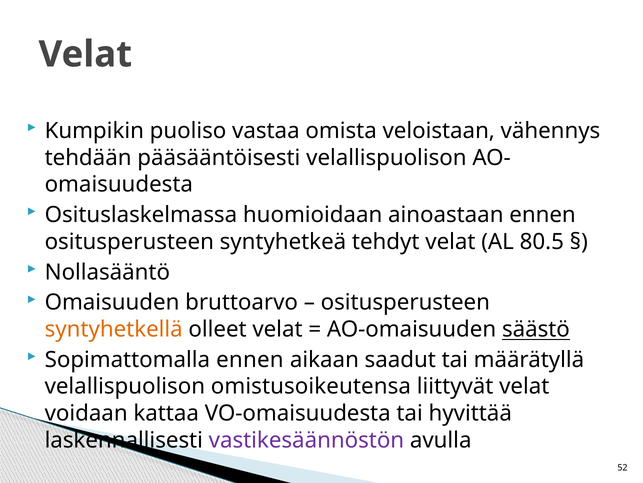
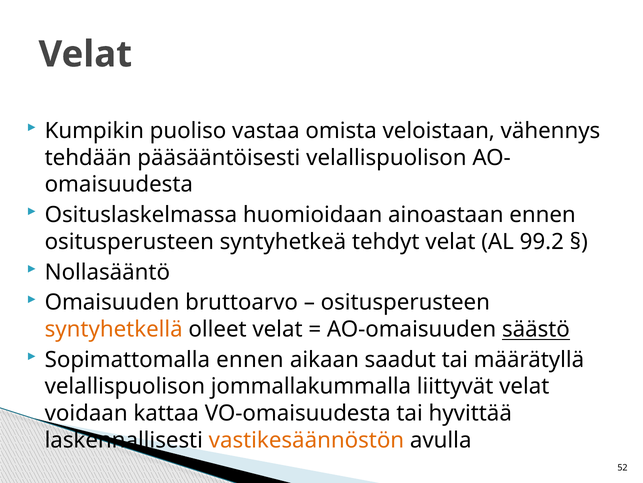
80.5: 80.5 -> 99.2
omistusoikeutensa: omistusoikeutensa -> jommallakummalla
vastikesäännöstön colour: purple -> orange
